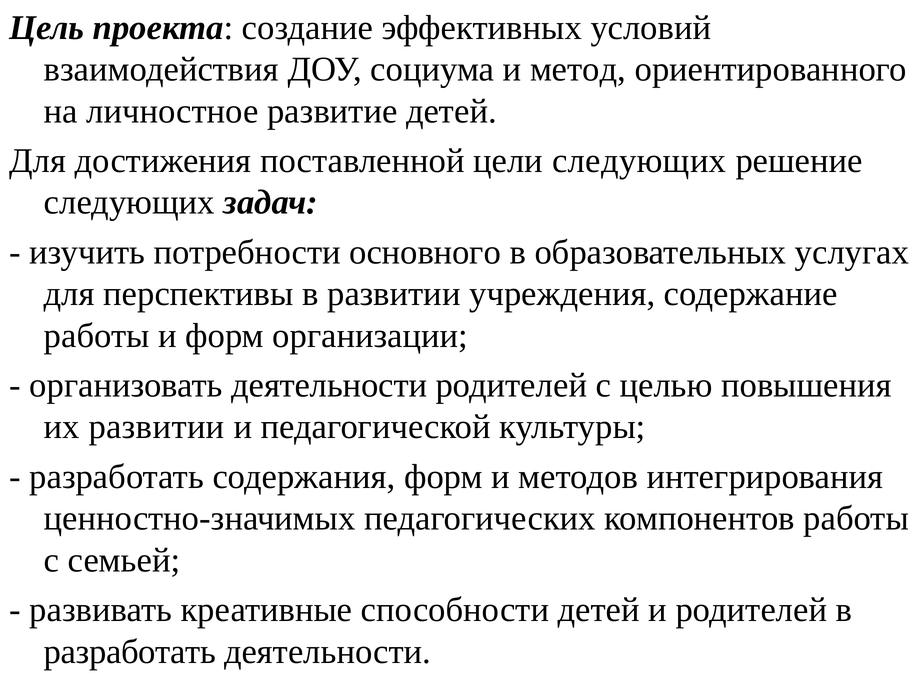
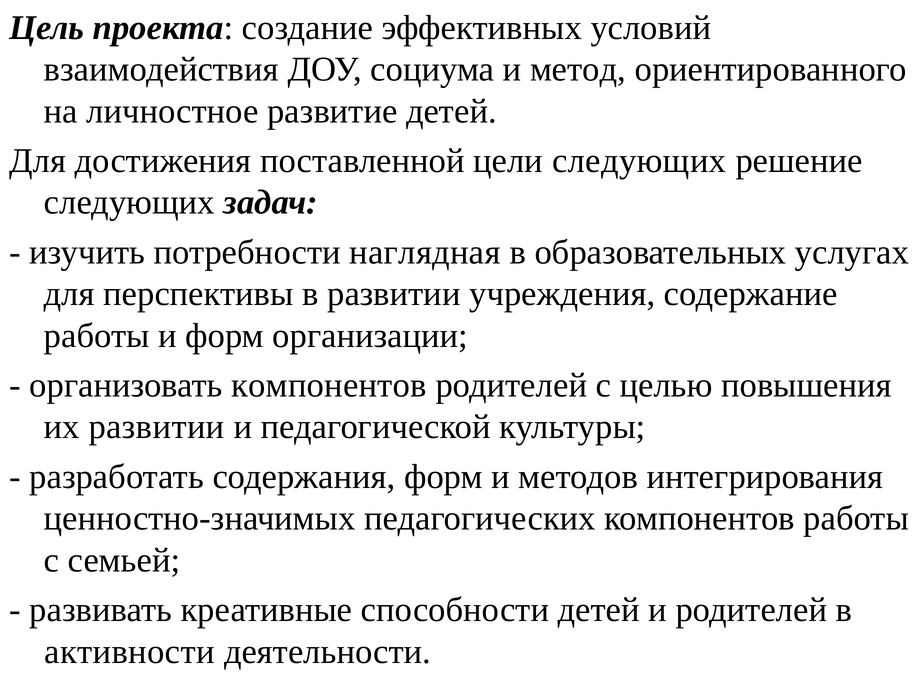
основного: основного -> наглядная
организовать деятельности: деятельности -> компонентов
разработать at (130, 652): разработать -> активности
